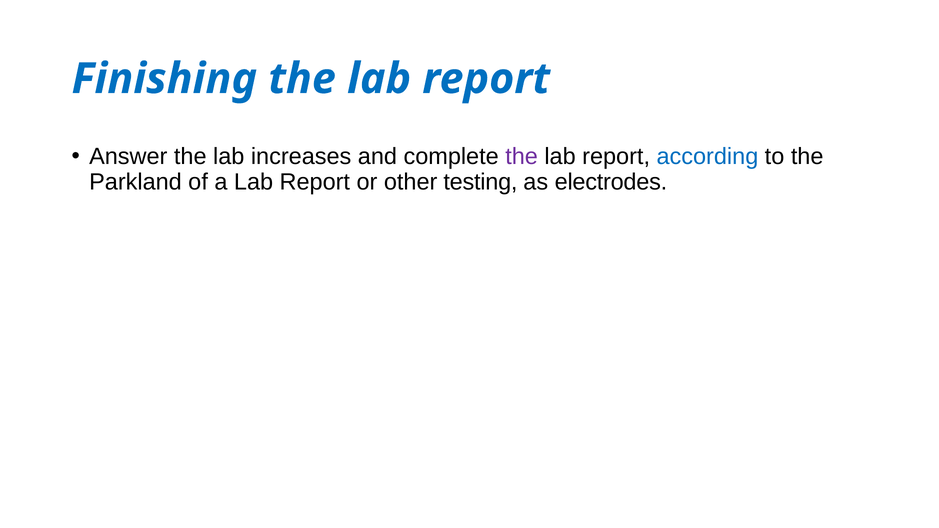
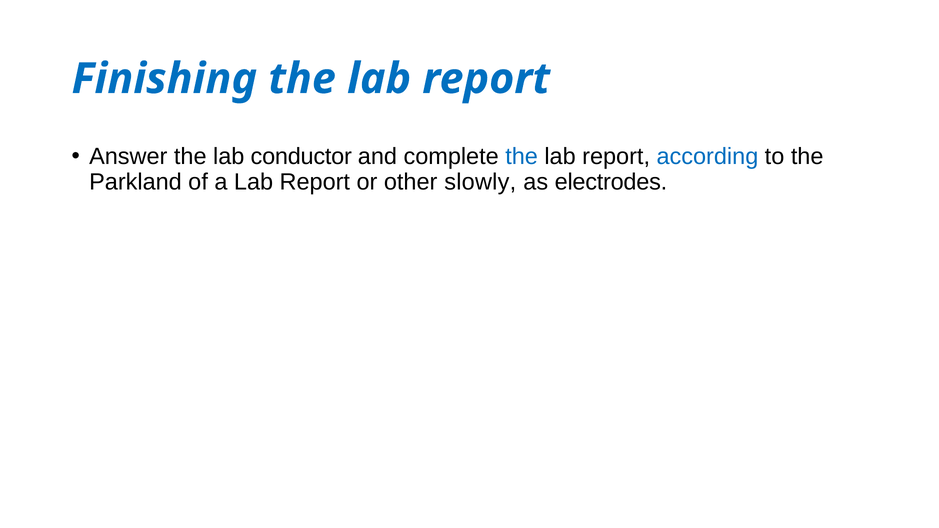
increases: increases -> conductor
the at (522, 157) colour: purple -> blue
testing: testing -> slowly
